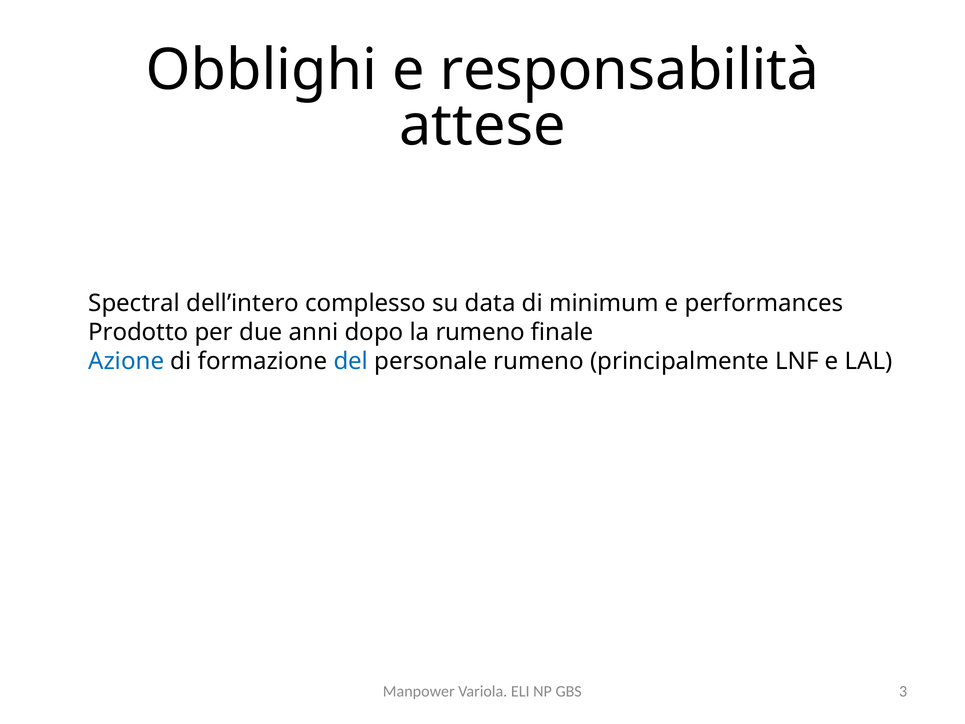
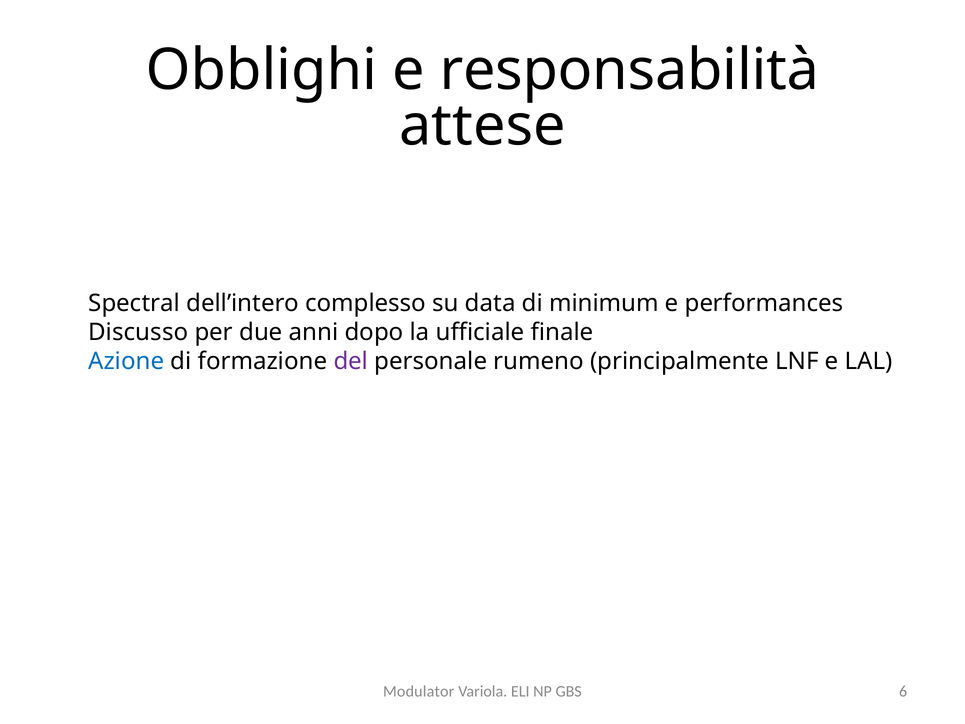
Prodotto: Prodotto -> Discusso
la rumeno: rumeno -> ufficiale
del colour: blue -> purple
Manpower: Manpower -> Modulator
3: 3 -> 6
